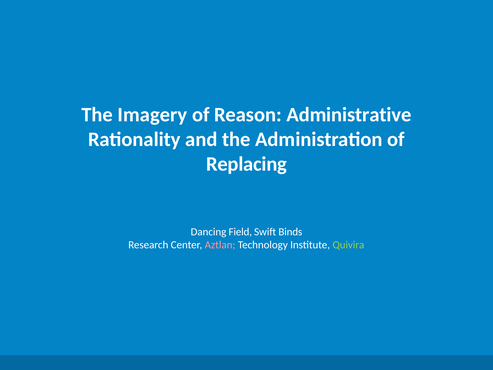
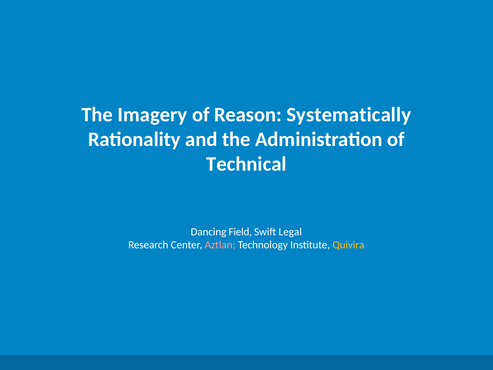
Administrative: Administrative -> Systematically
Replacing: Replacing -> Technical
Binds: Binds -> Legal
Quivira colour: light green -> yellow
